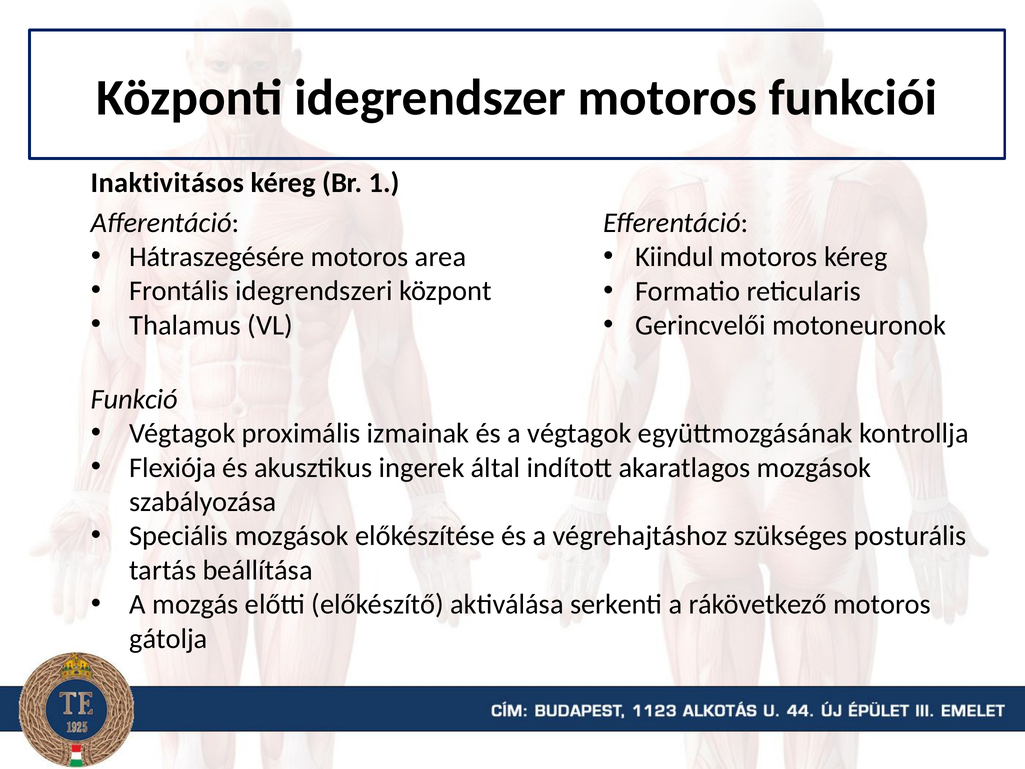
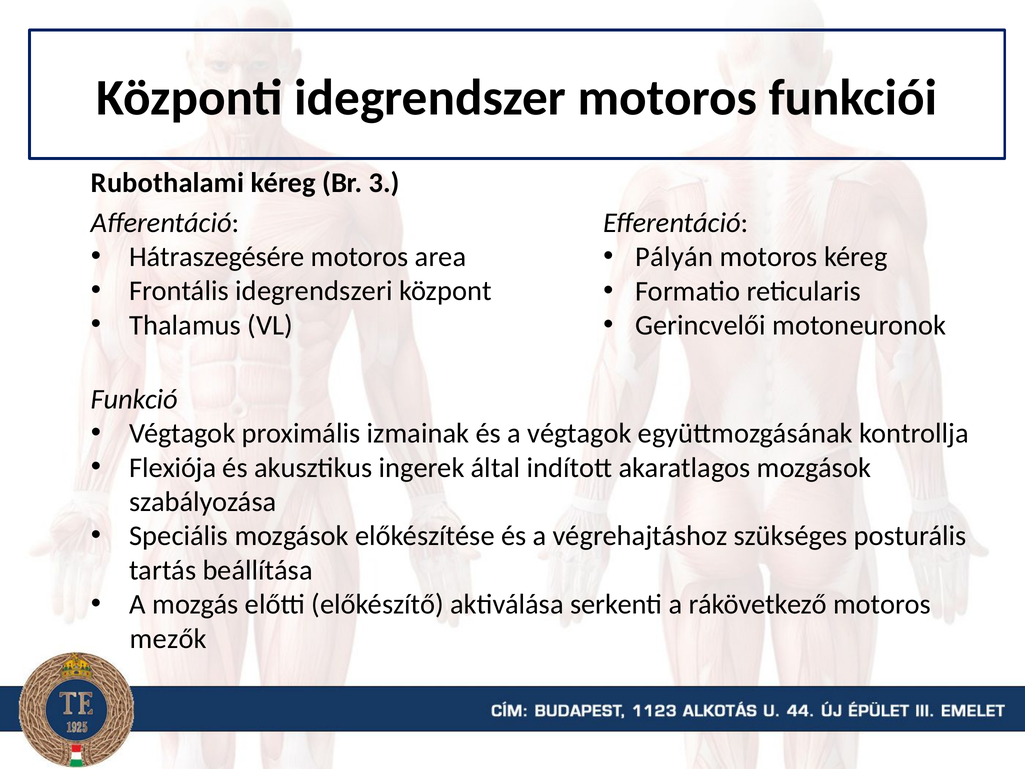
Inaktivitásos: Inaktivitásos -> Rubothalami
1: 1 -> 3
Kiindul: Kiindul -> Pályán
gátolja: gátolja -> mezők
